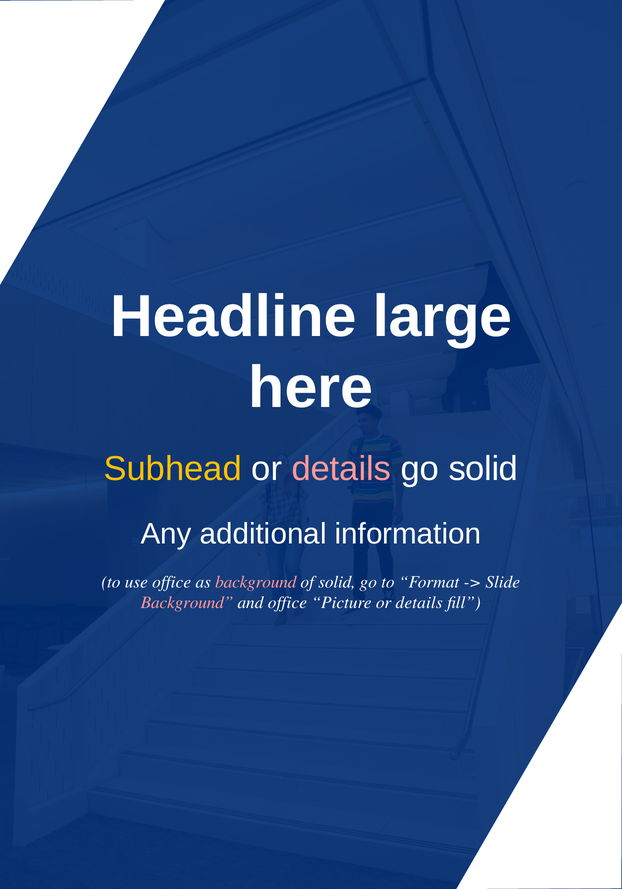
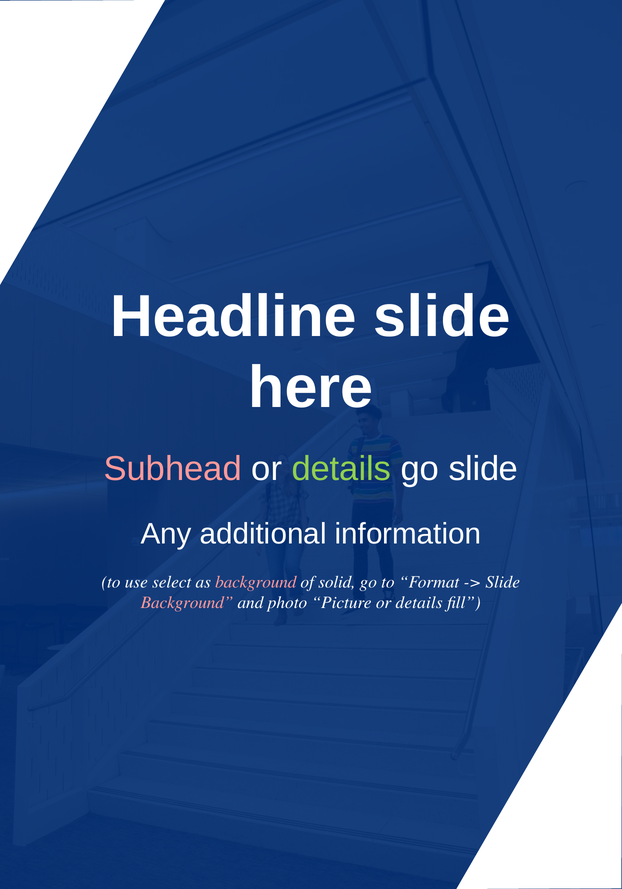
Headline large: large -> slide
Subhead colour: yellow -> pink
details at (341, 469) colour: pink -> light green
go solid: solid -> slide
use office: office -> select
and office: office -> photo
